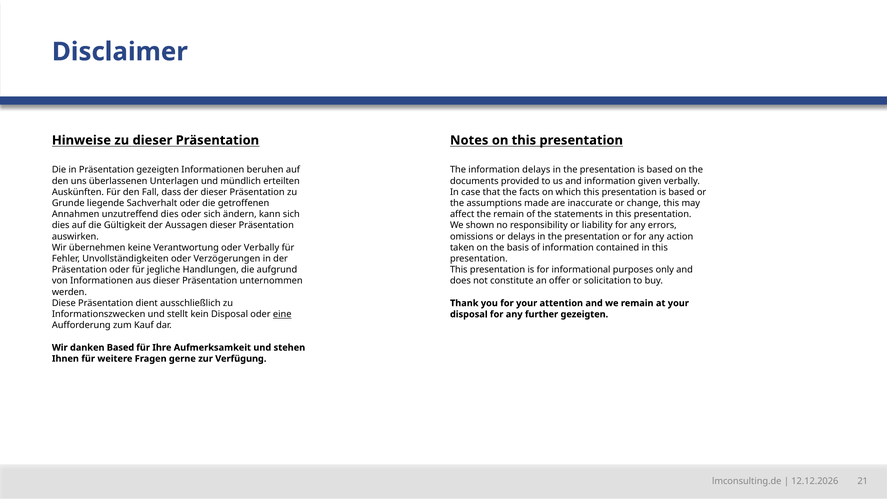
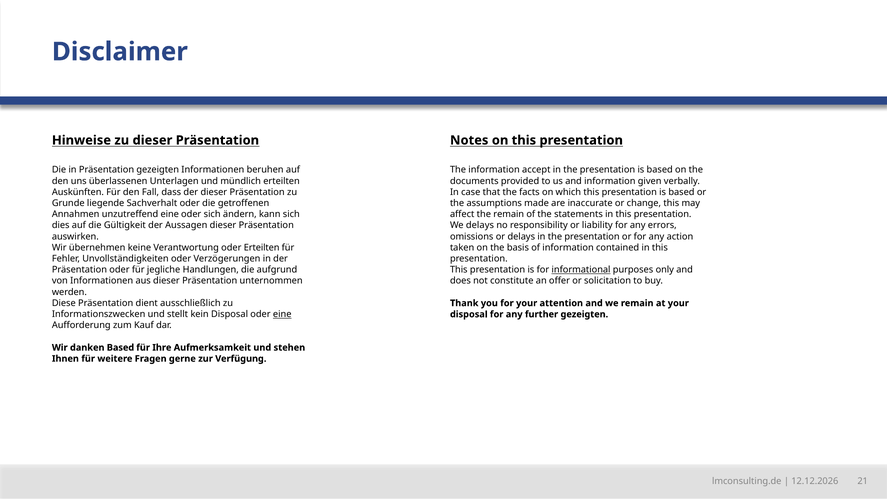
information delays: delays -> accept
unzutreffend dies: dies -> eine
We shown: shown -> delays
oder Verbally: Verbally -> Erteilten
informational underline: none -> present
